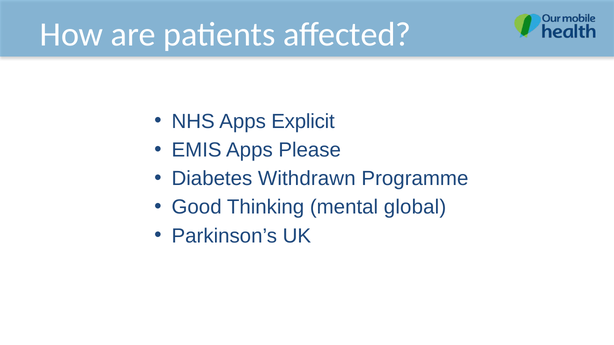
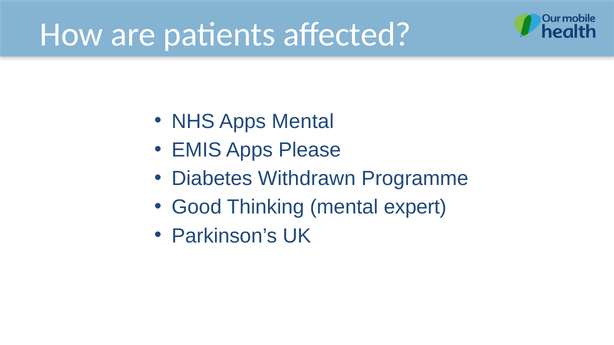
Apps Explicit: Explicit -> Mental
global: global -> expert
